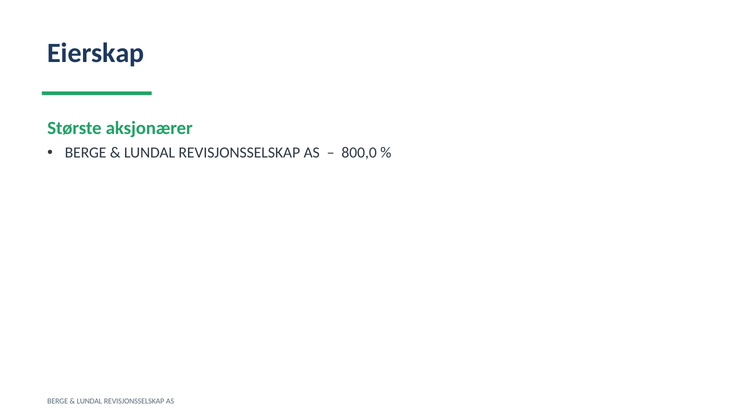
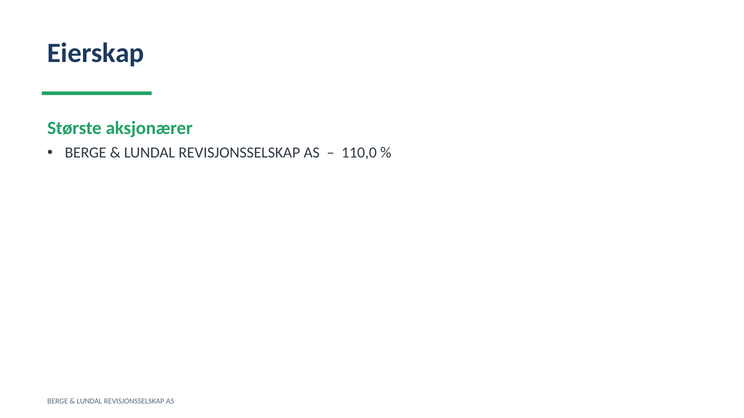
800,0: 800,0 -> 110,0
